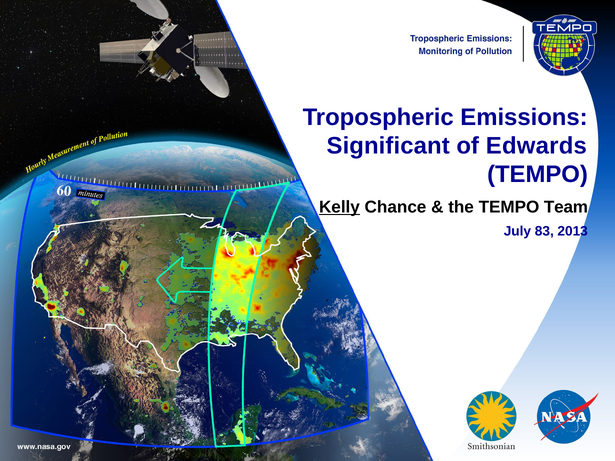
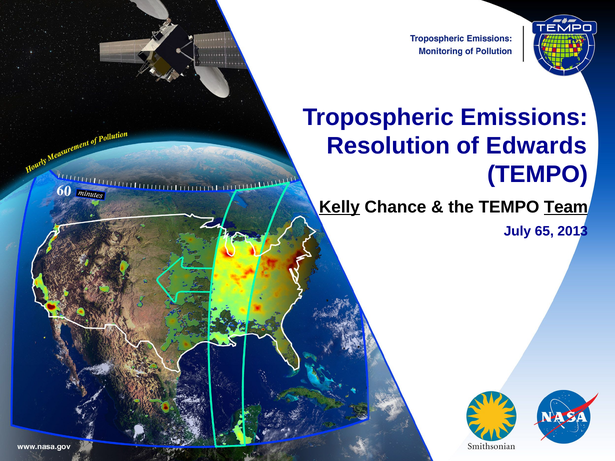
Significant: Significant -> Resolution
Team underline: none -> present
83: 83 -> 65
